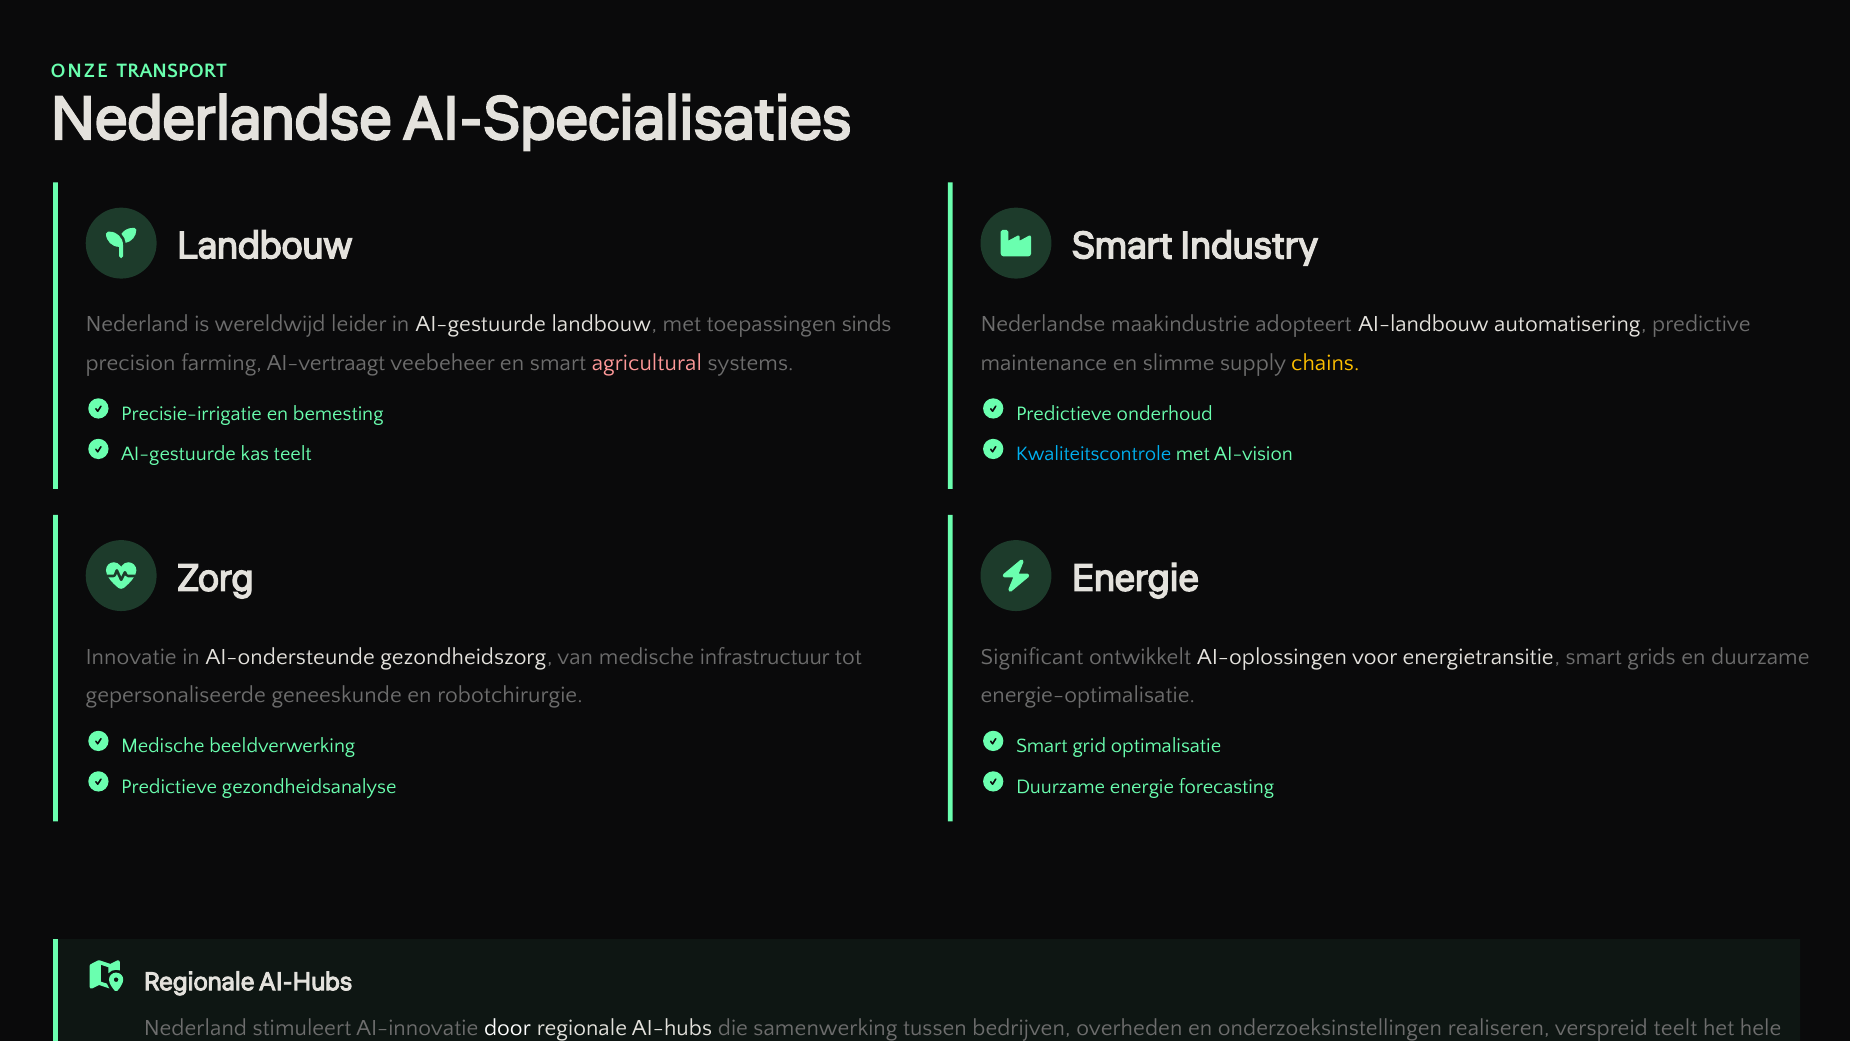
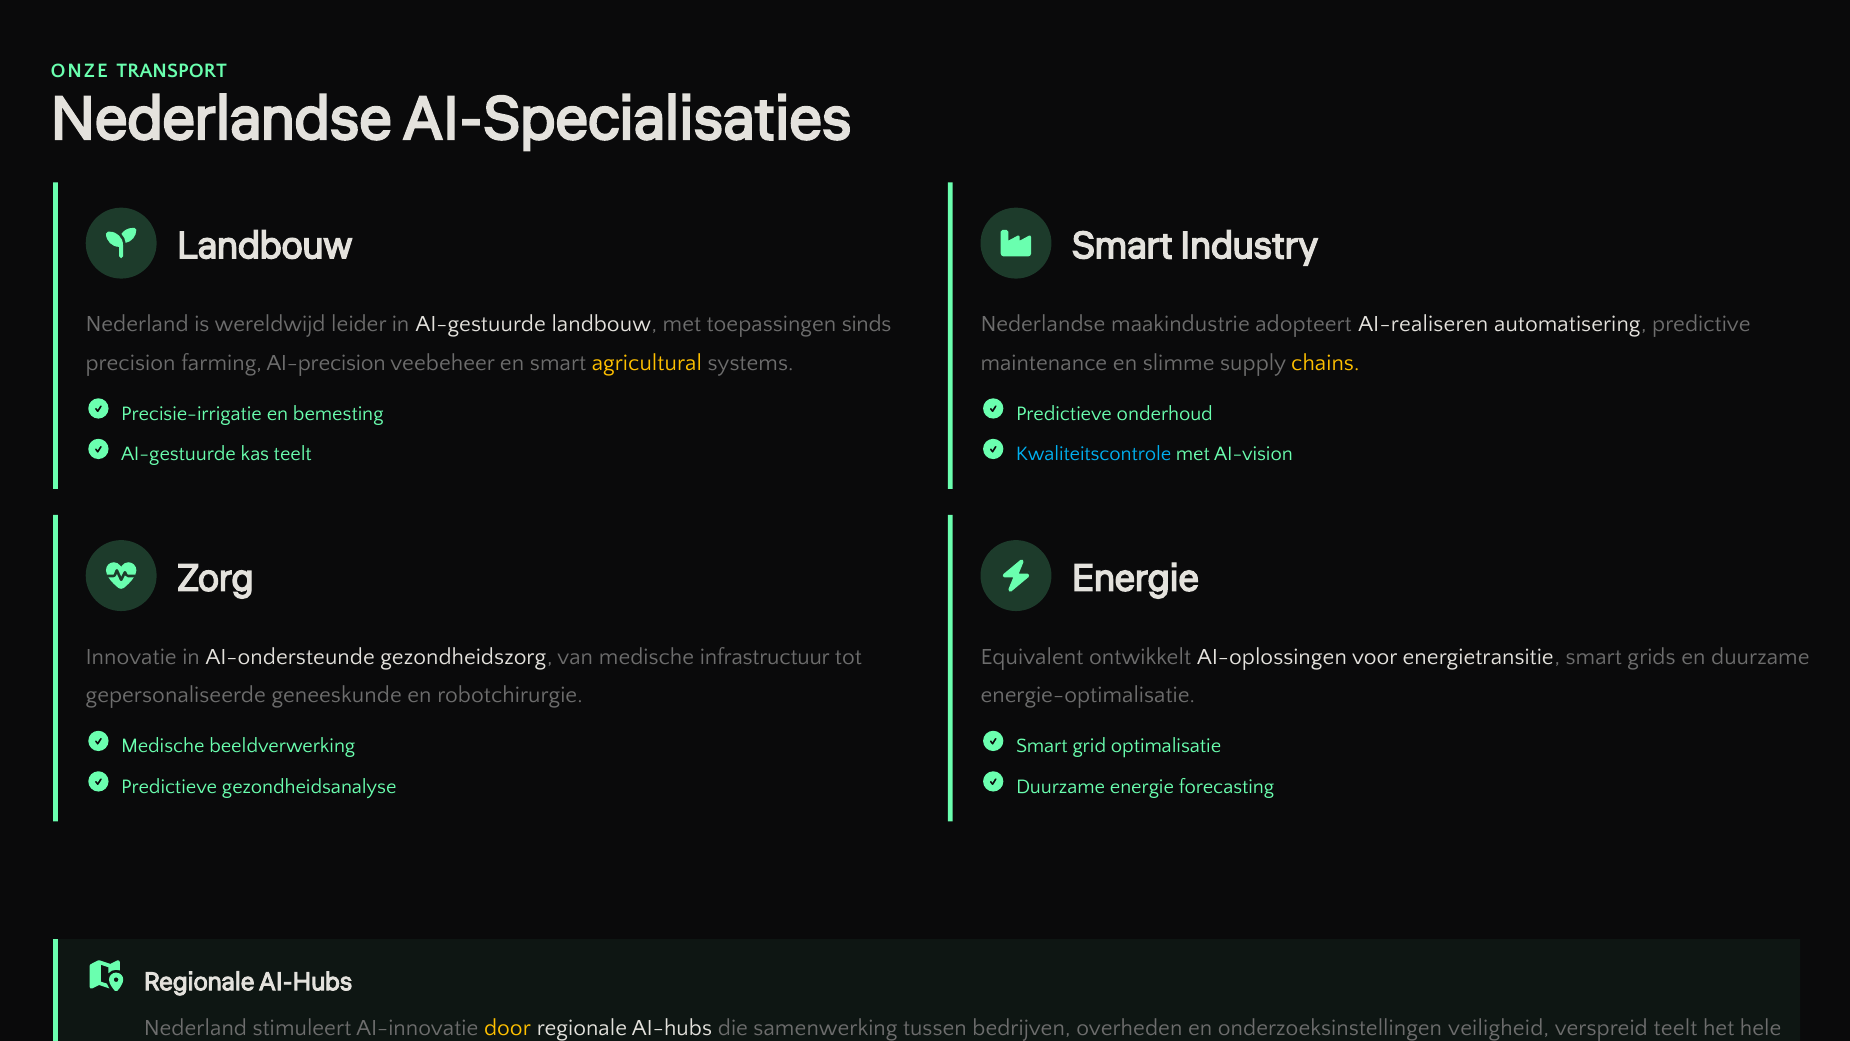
AI-landbouw: AI-landbouw -> AI-realiseren
AI-vertraagt: AI-vertraagt -> AI-precision
agricultural colour: pink -> yellow
Significant: Significant -> Equivalent
door colour: white -> yellow
realiseren: realiseren -> veiligheid
